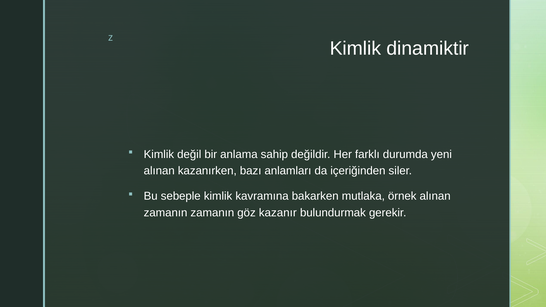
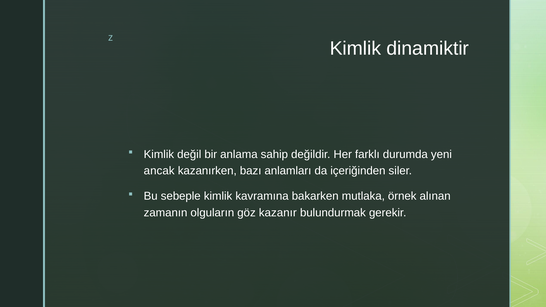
alınan at (159, 171): alınan -> ancak
zamanın zamanın: zamanın -> olguların
